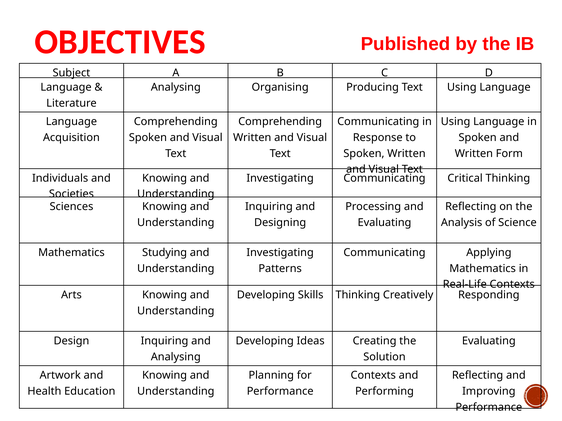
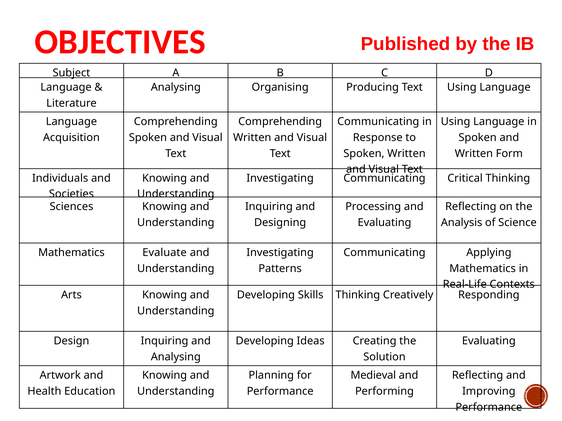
Studying: Studying -> Evaluate
Contexts at (373, 376): Contexts -> Medieval
